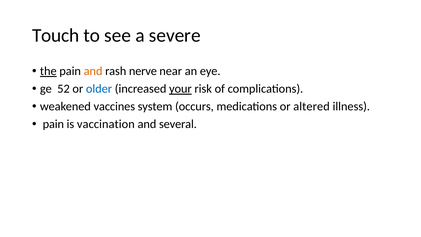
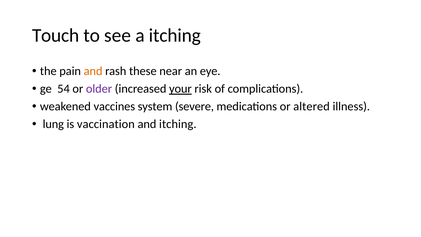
a severe: severe -> itching
the underline: present -> none
nerve: nerve -> these
52: 52 -> 54
older colour: blue -> purple
occurs: occurs -> severe
pain at (53, 124): pain -> lung
and several: several -> itching
